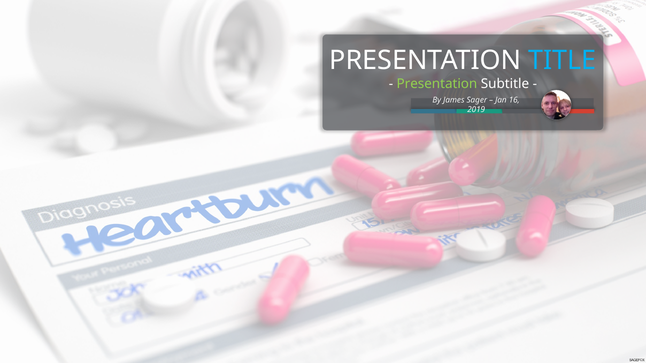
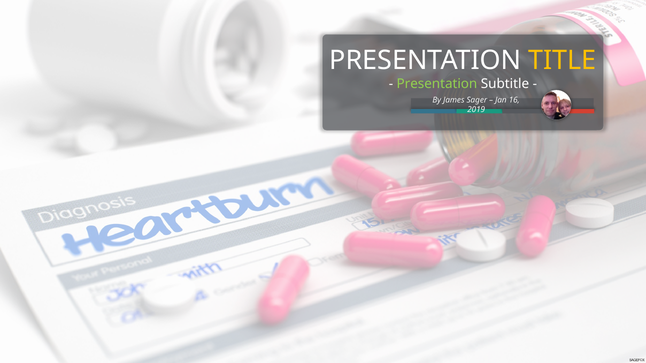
TITLE colour: light blue -> yellow
